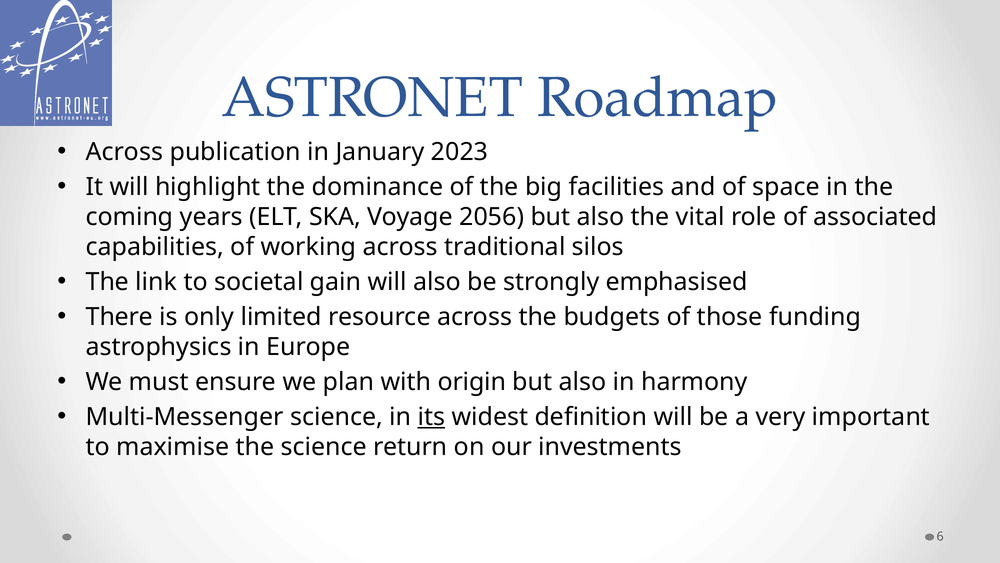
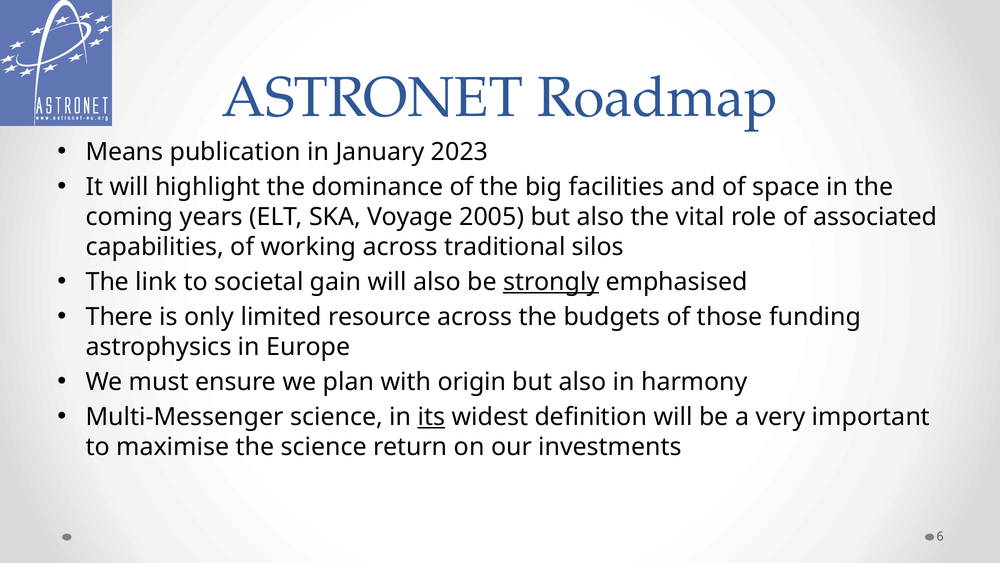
Across at (124, 152): Across -> Means
2056: 2056 -> 2005
strongly underline: none -> present
